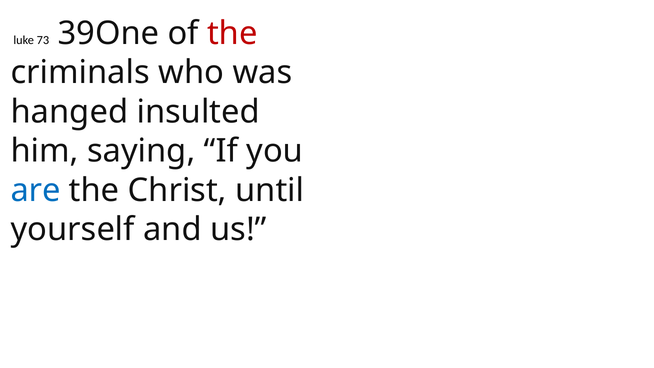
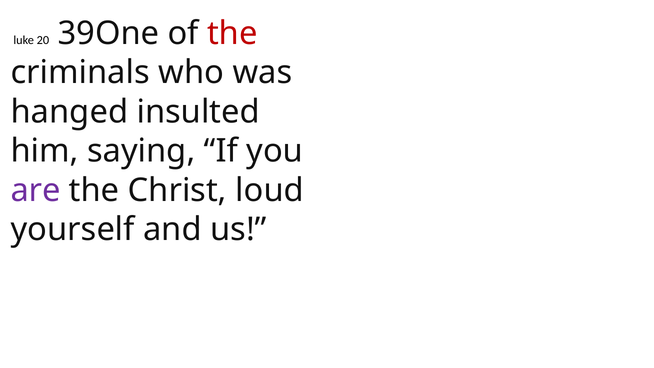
73: 73 -> 20
are colour: blue -> purple
until: until -> loud
